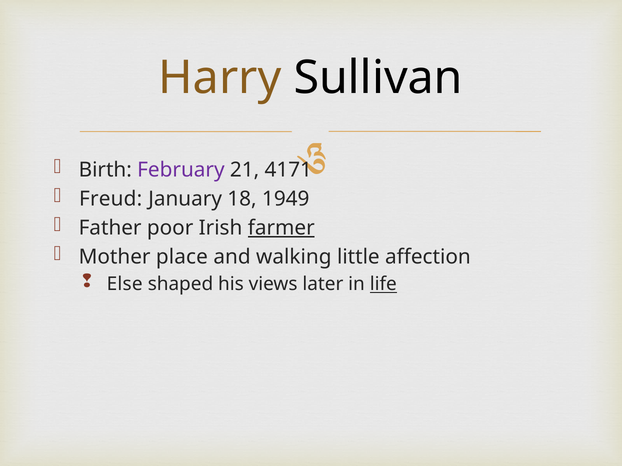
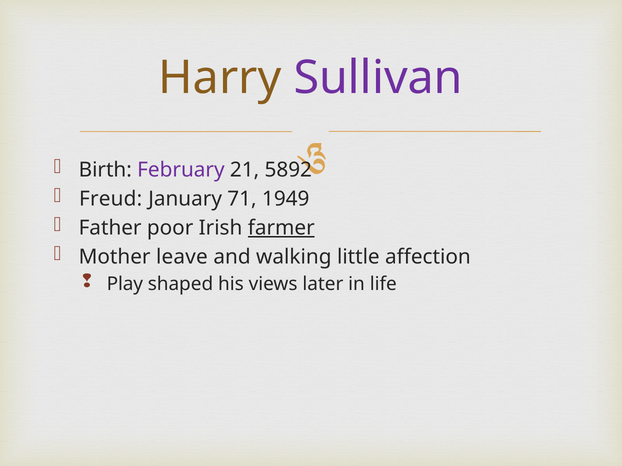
Sullivan colour: black -> purple
4171: 4171 -> 5892
18: 18 -> 71
place: place -> leave
Else: Else -> Play
life underline: present -> none
